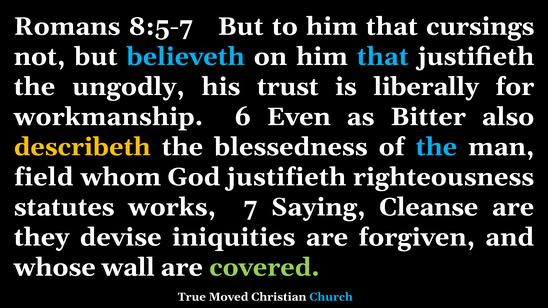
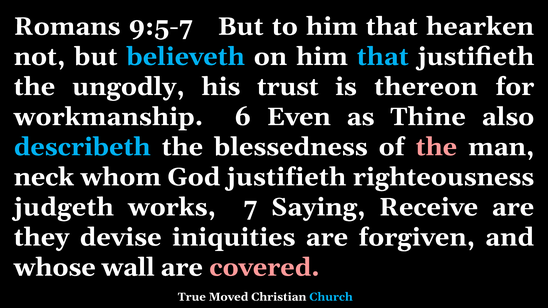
8:5-7: 8:5-7 -> 9:5-7
cursings: cursings -> hearken
liberally: liberally -> thereon
Bitter: Bitter -> Thine
describeth colour: yellow -> light blue
the at (436, 147) colour: light blue -> pink
field: field -> neck
statutes: statutes -> judgeth
Cleanse: Cleanse -> Receive
covered colour: light green -> pink
